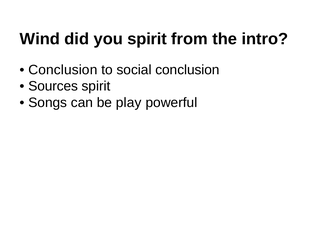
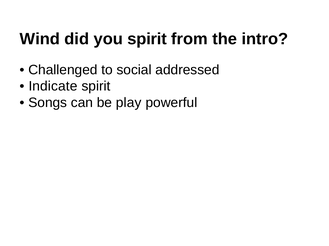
Conclusion at (63, 70): Conclusion -> Challenged
social conclusion: conclusion -> addressed
Sources: Sources -> Indicate
